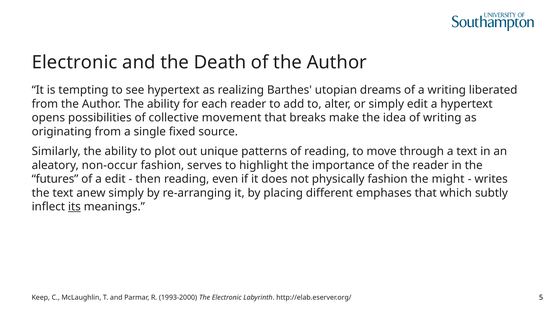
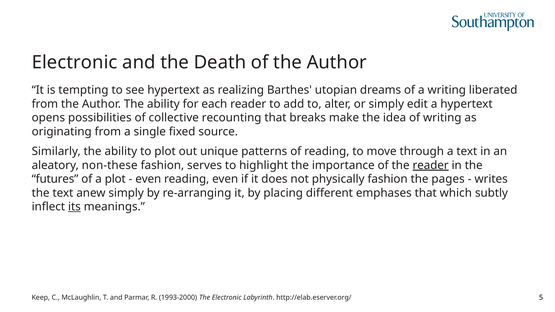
movement: movement -> recounting
non-occur: non-occur -> non-these
reader at (431, 165) underline: none -> present
a edit: edit -> plot
then at (148, 179): then -> even
might: might -> pages
